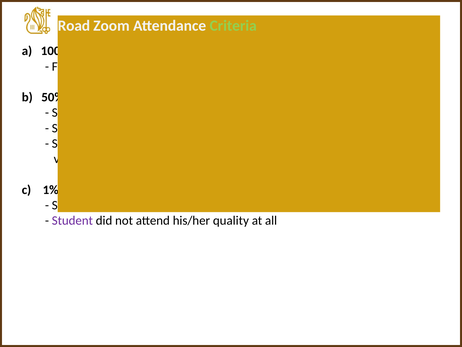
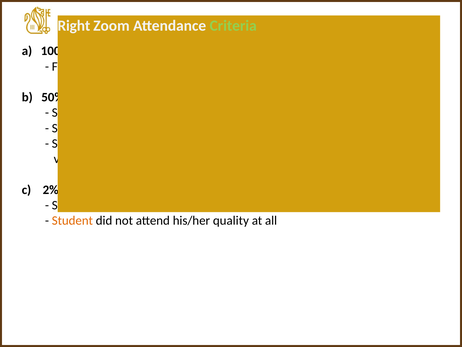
Road: Road -> Right
1%: 1% -> 2%
Student at (72, 220) colour: purple -> orange
